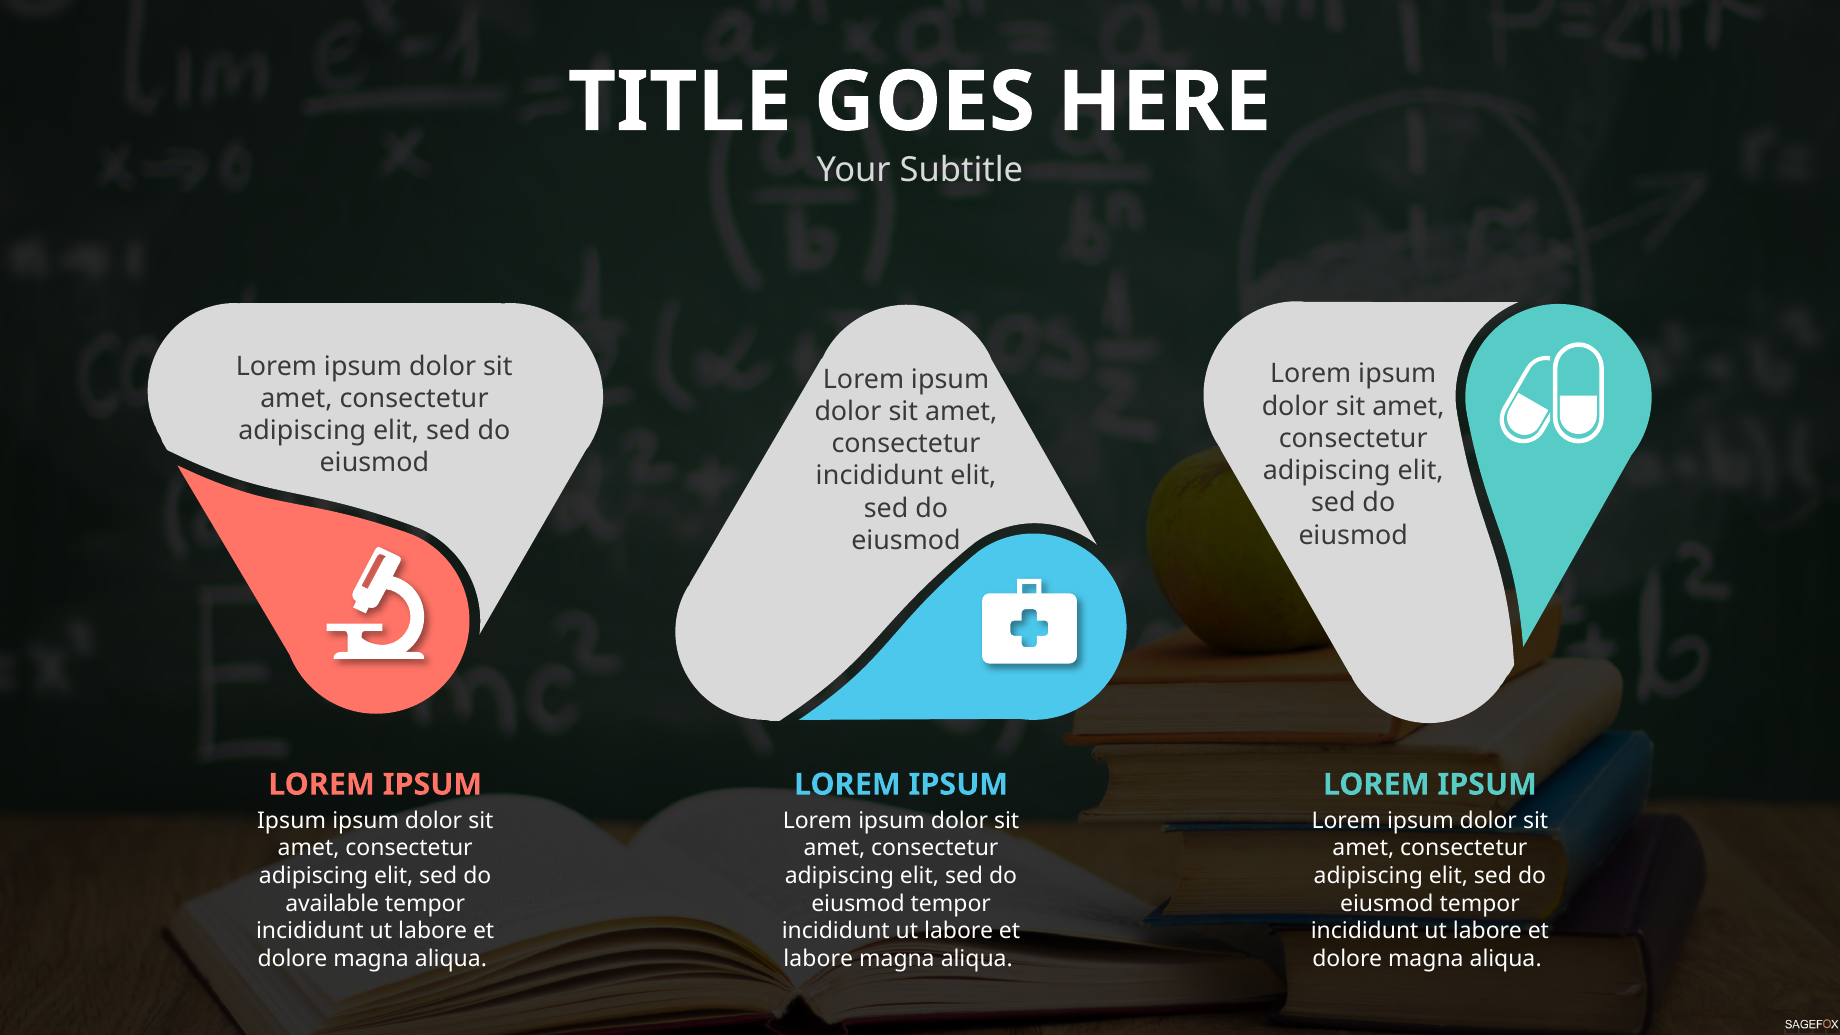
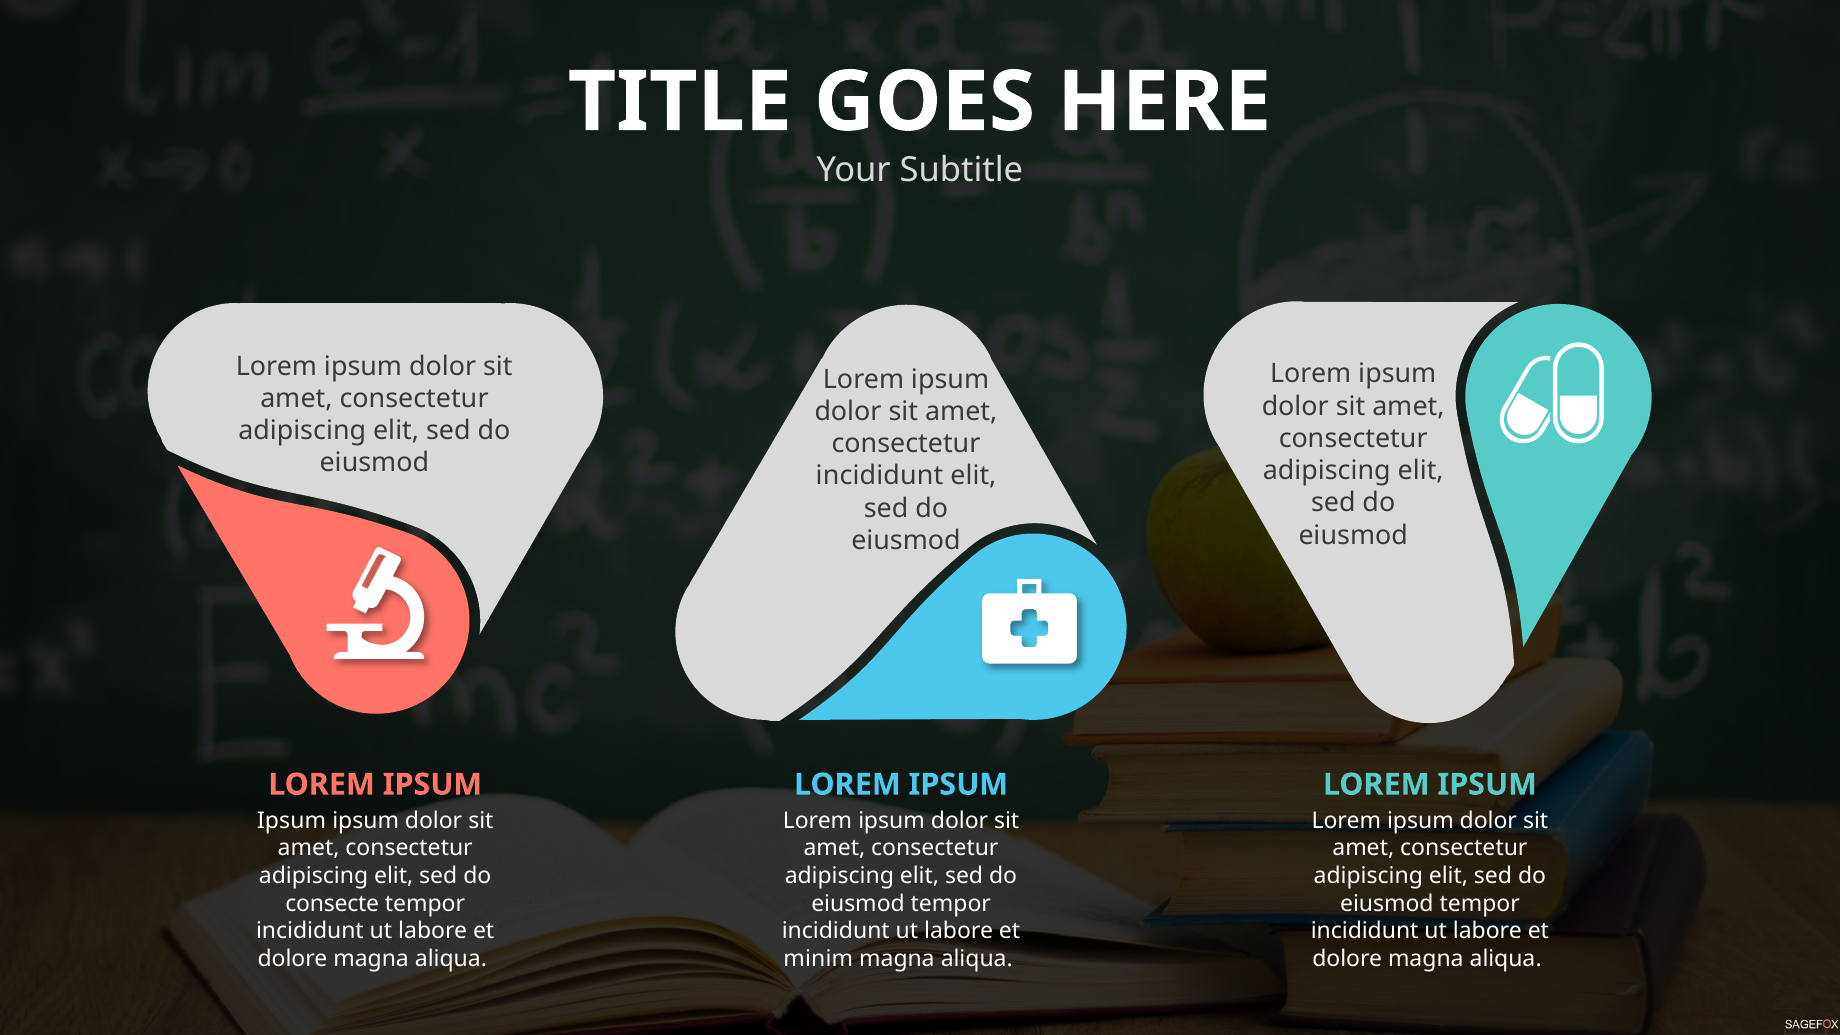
available: available -> consecte
labore at (818, 959): labore -> minim
